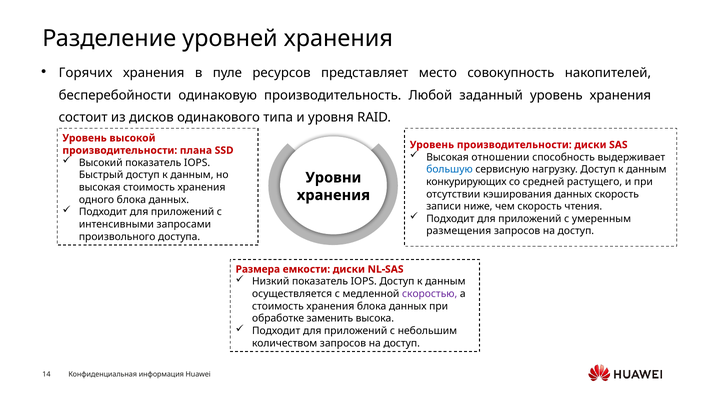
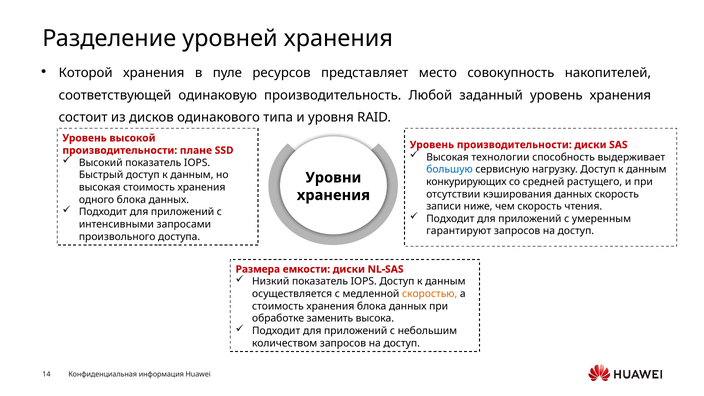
Горячих: Горячих -> Которой
бесперебойности: бесперебойности -> соответствующей
плана: плана -> плане
отношении: отношении -> технологии
размещения: размещения -> гарантируют
скоростью colour: purple -> orange
